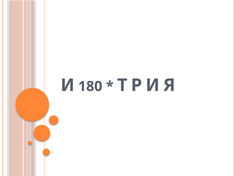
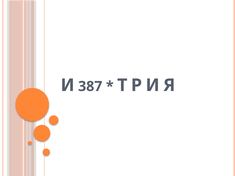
180: 180 -> 387
